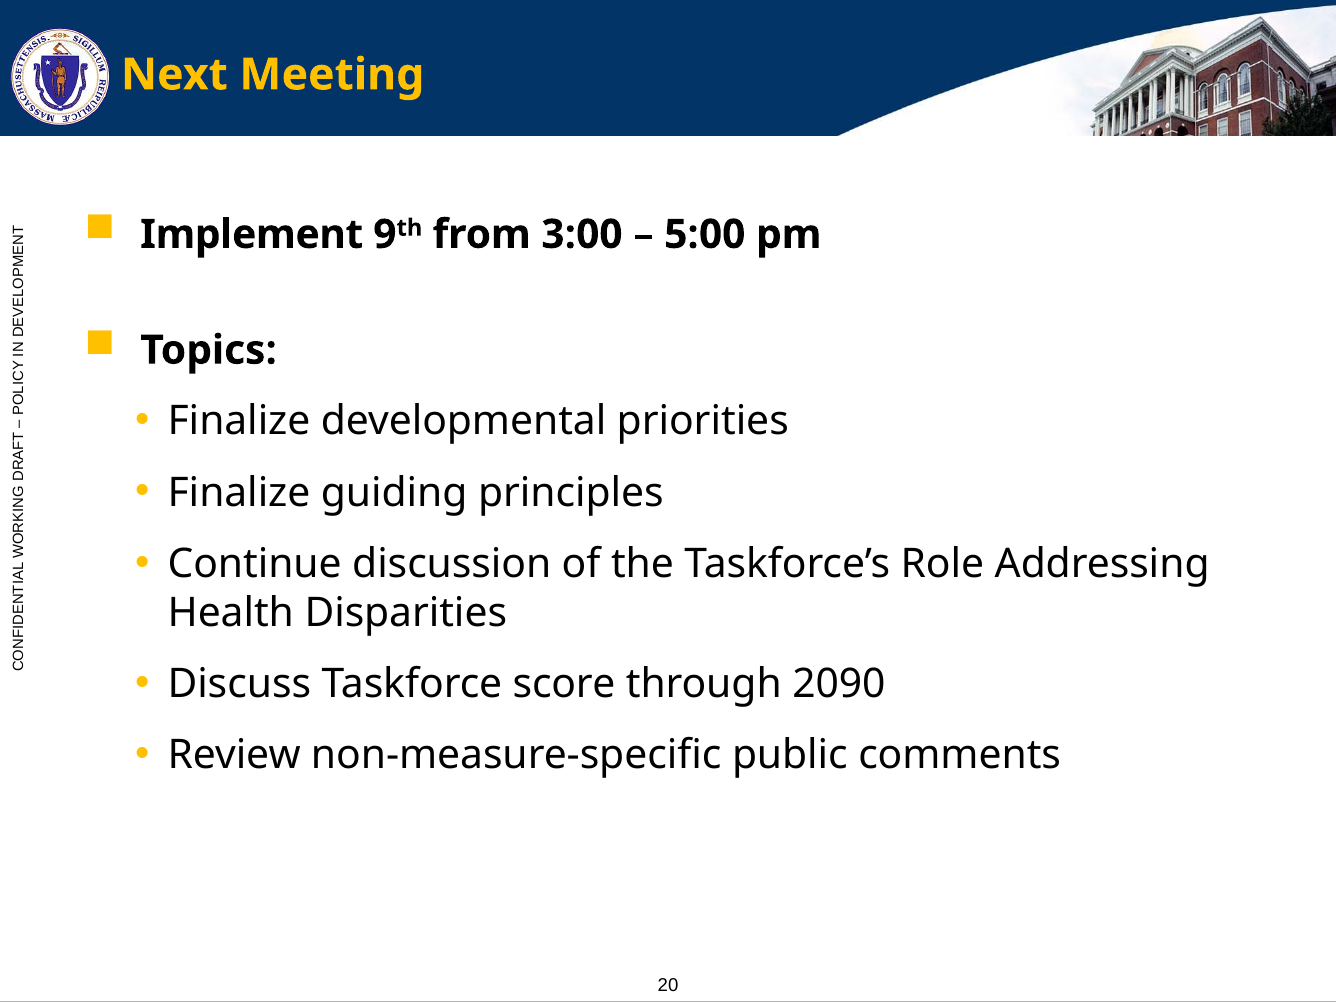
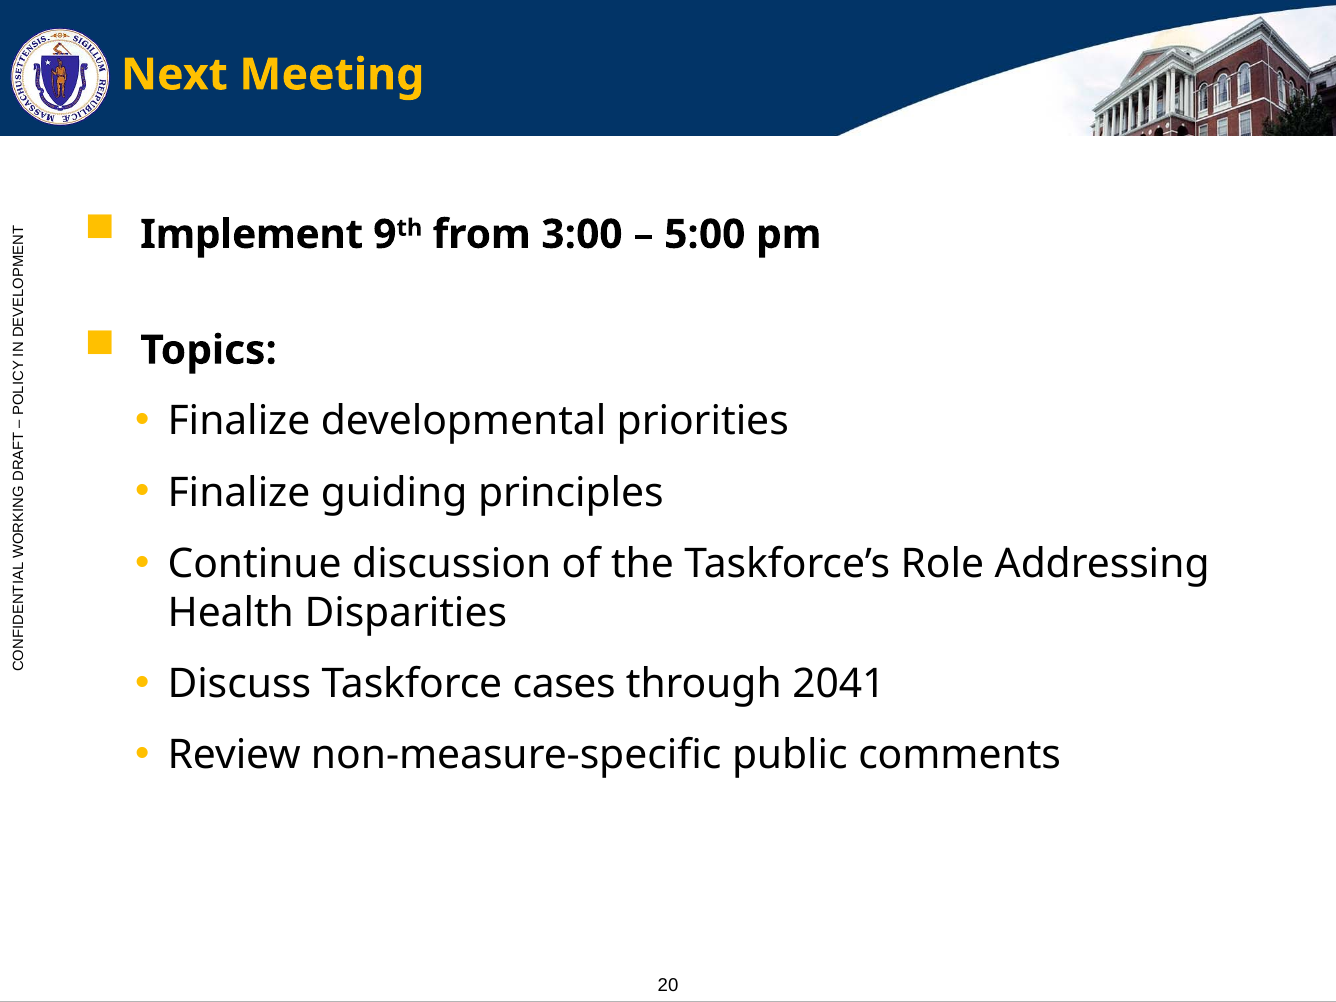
score: score -> cases
2090: 2090 -> 2041
